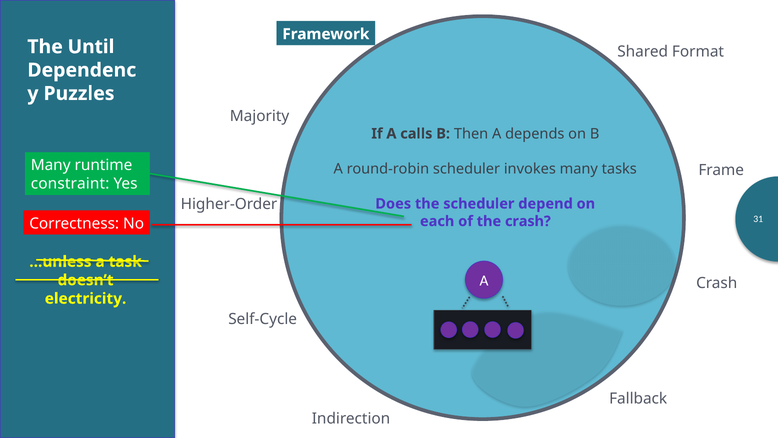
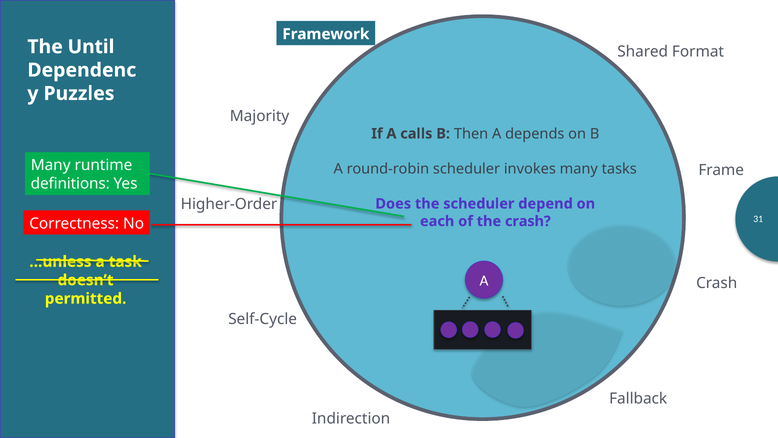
constraint: constraint -> definitions
electricity: electricity -> permitted
